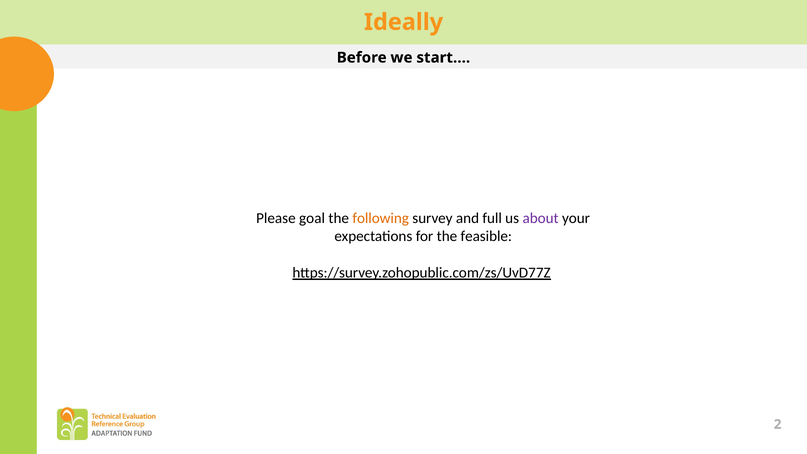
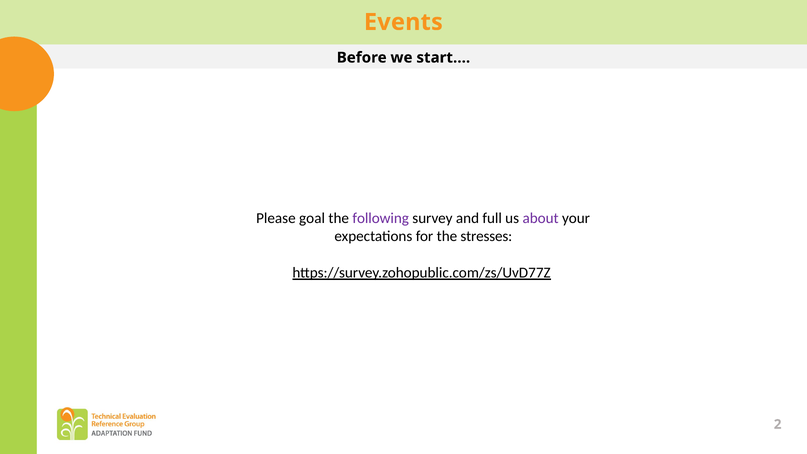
Ideally: Ideally -> Events
following colour: orange -> purple
feasible: feasible -> stresses
